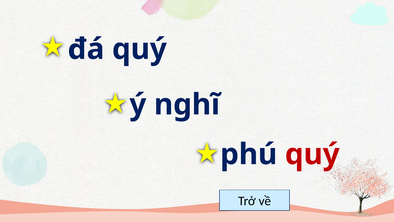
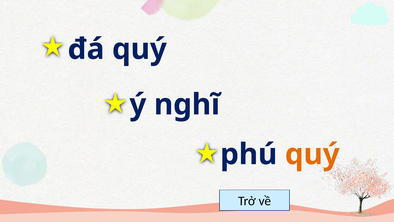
quý at (312, 154) colour: red -> orange
